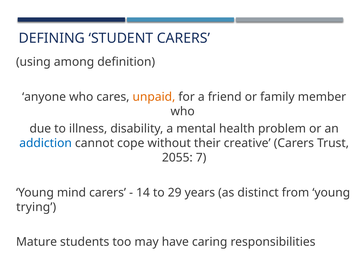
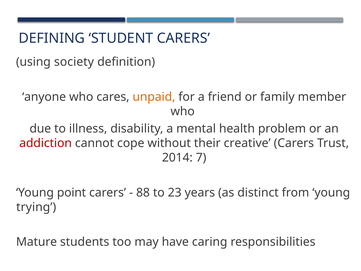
among: among -> society
addiction colour: blue -> red
2055: 2055 -> 2014
mind: mind -> point
14: 14 -> 88
29: 29 -> 23
